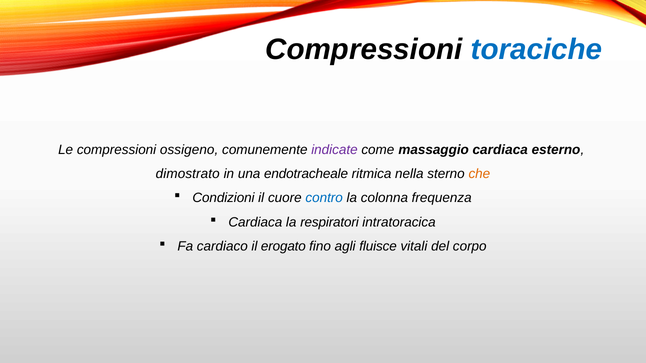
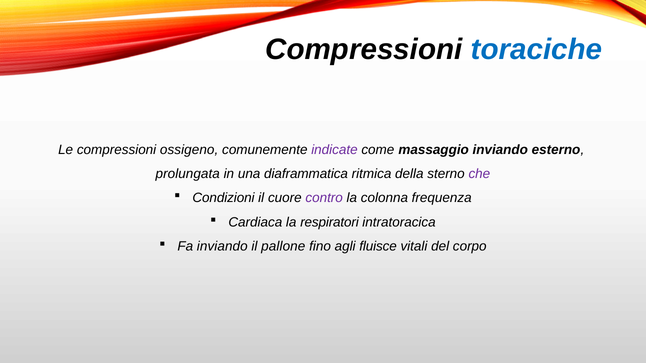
massaggio cardiaca: cardiaca -> inviando
dimostrato: dimostrato -> prolungata
endotracheale: endotracheale -> diaframmatica
nella: nella -> della
che colour: orange -> purple
contro colour: blue -> purple
Fa cardiaco: cardiaco -> inviando
erogato: erogato -> pallone
